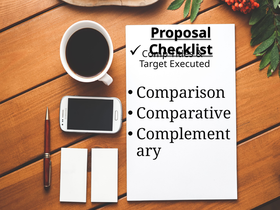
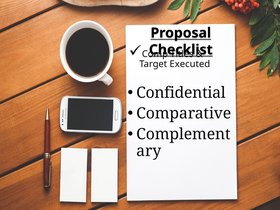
Comparison: Comparison -> Confidential
